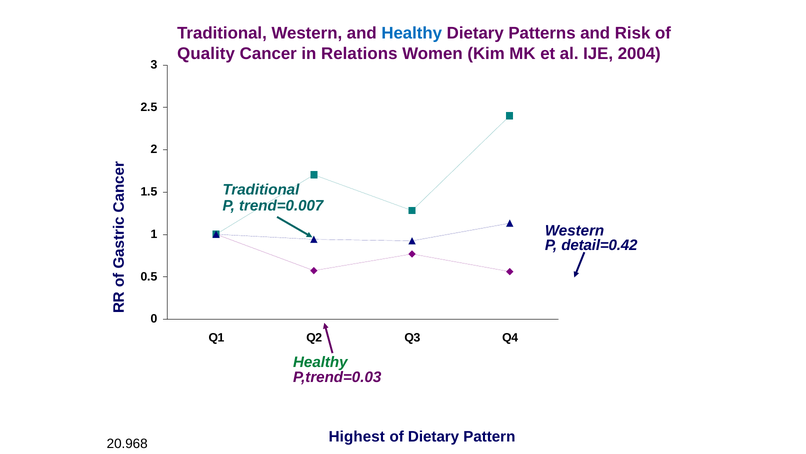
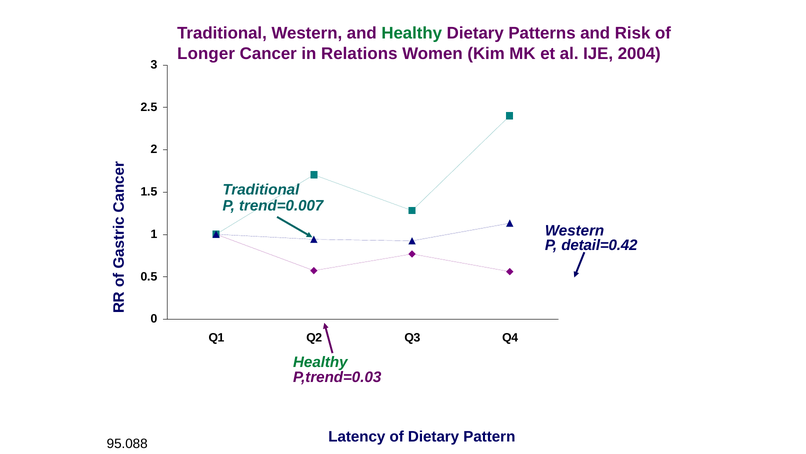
Healthy at (412, 33) colour: blue -> green
Quality: Quality -> Longer
Highest: Highest -> Latency
20.968: 20.968 -> 95.088
